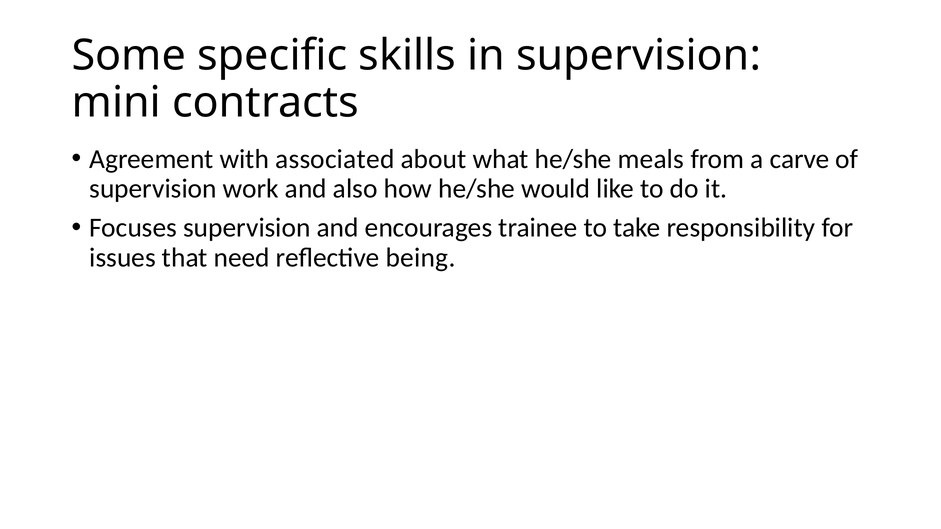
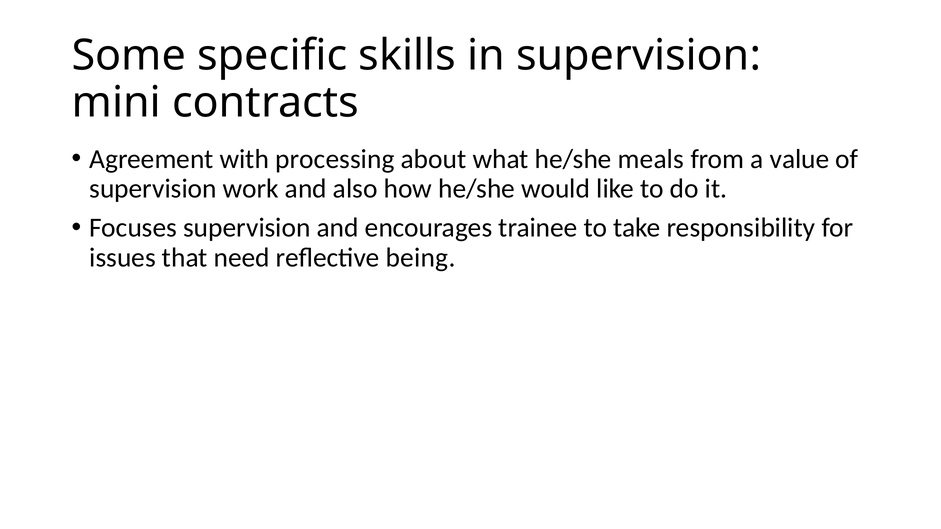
associated: associated -> processing
carve: carve -> value
